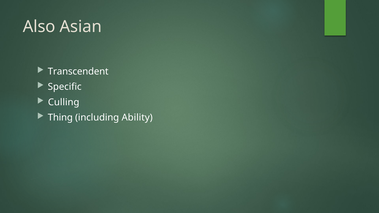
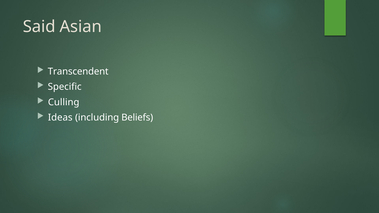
Also: Also -> Said
Thing: Thing -> Ideas
Ability: Ability -> Beliefs
